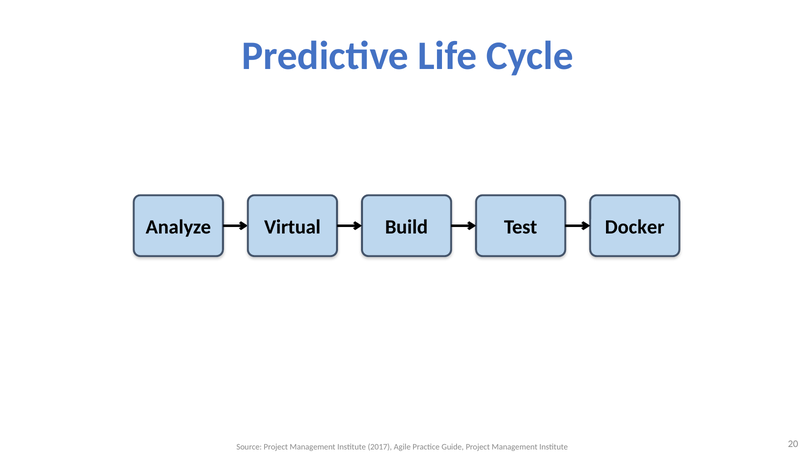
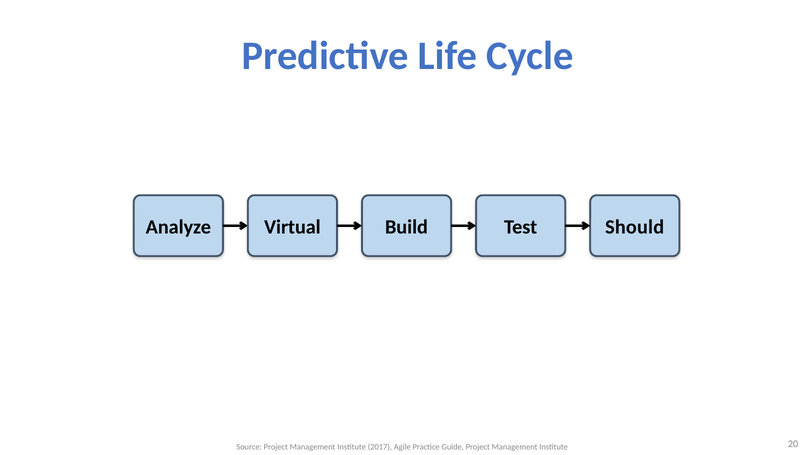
Docker: Docker -> Should
